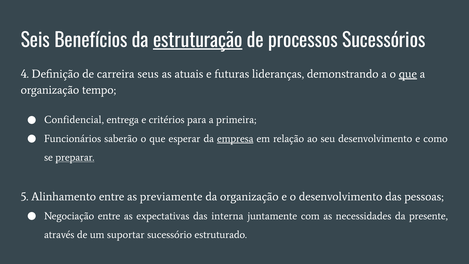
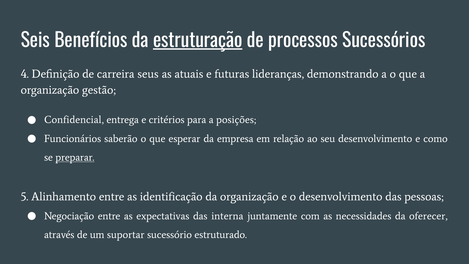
que at (408, 74) underline: present -> none
tempo: tempo -> gestão
primeira: primeira -> posições
empresa underline: present -> none
previamente: previamente -> identificação
presente: presente -> oferecer
